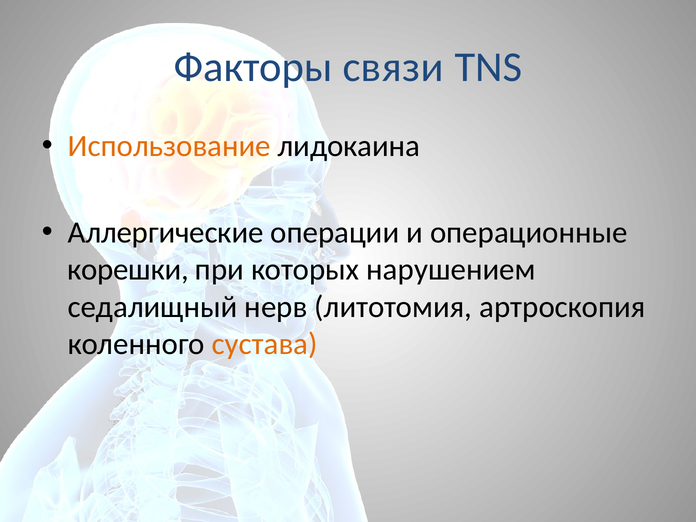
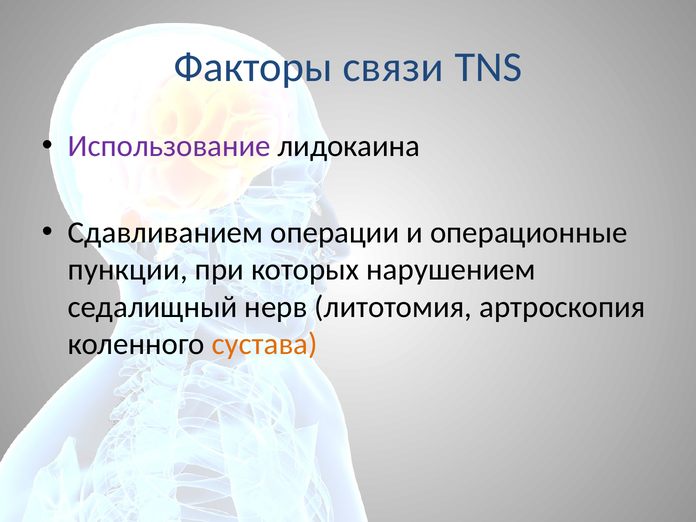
Использование colour: orange -> purple
Аллергические: Аллергические -> Сдавливанием
корешки: корешки -> пункции
